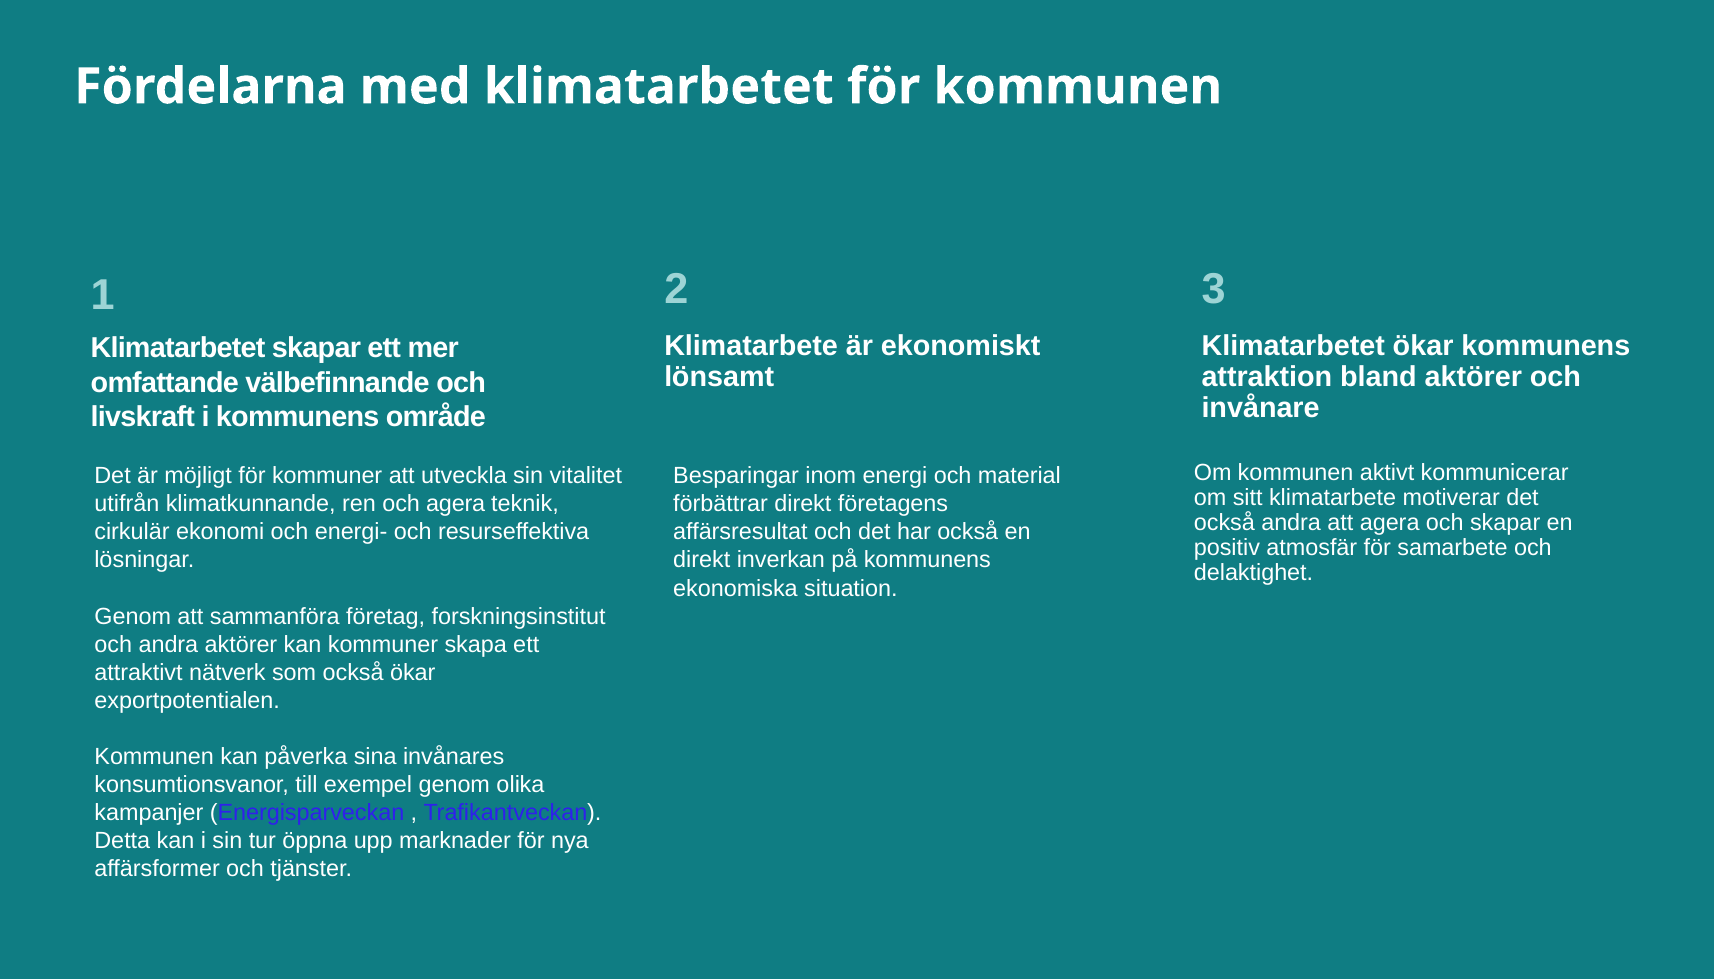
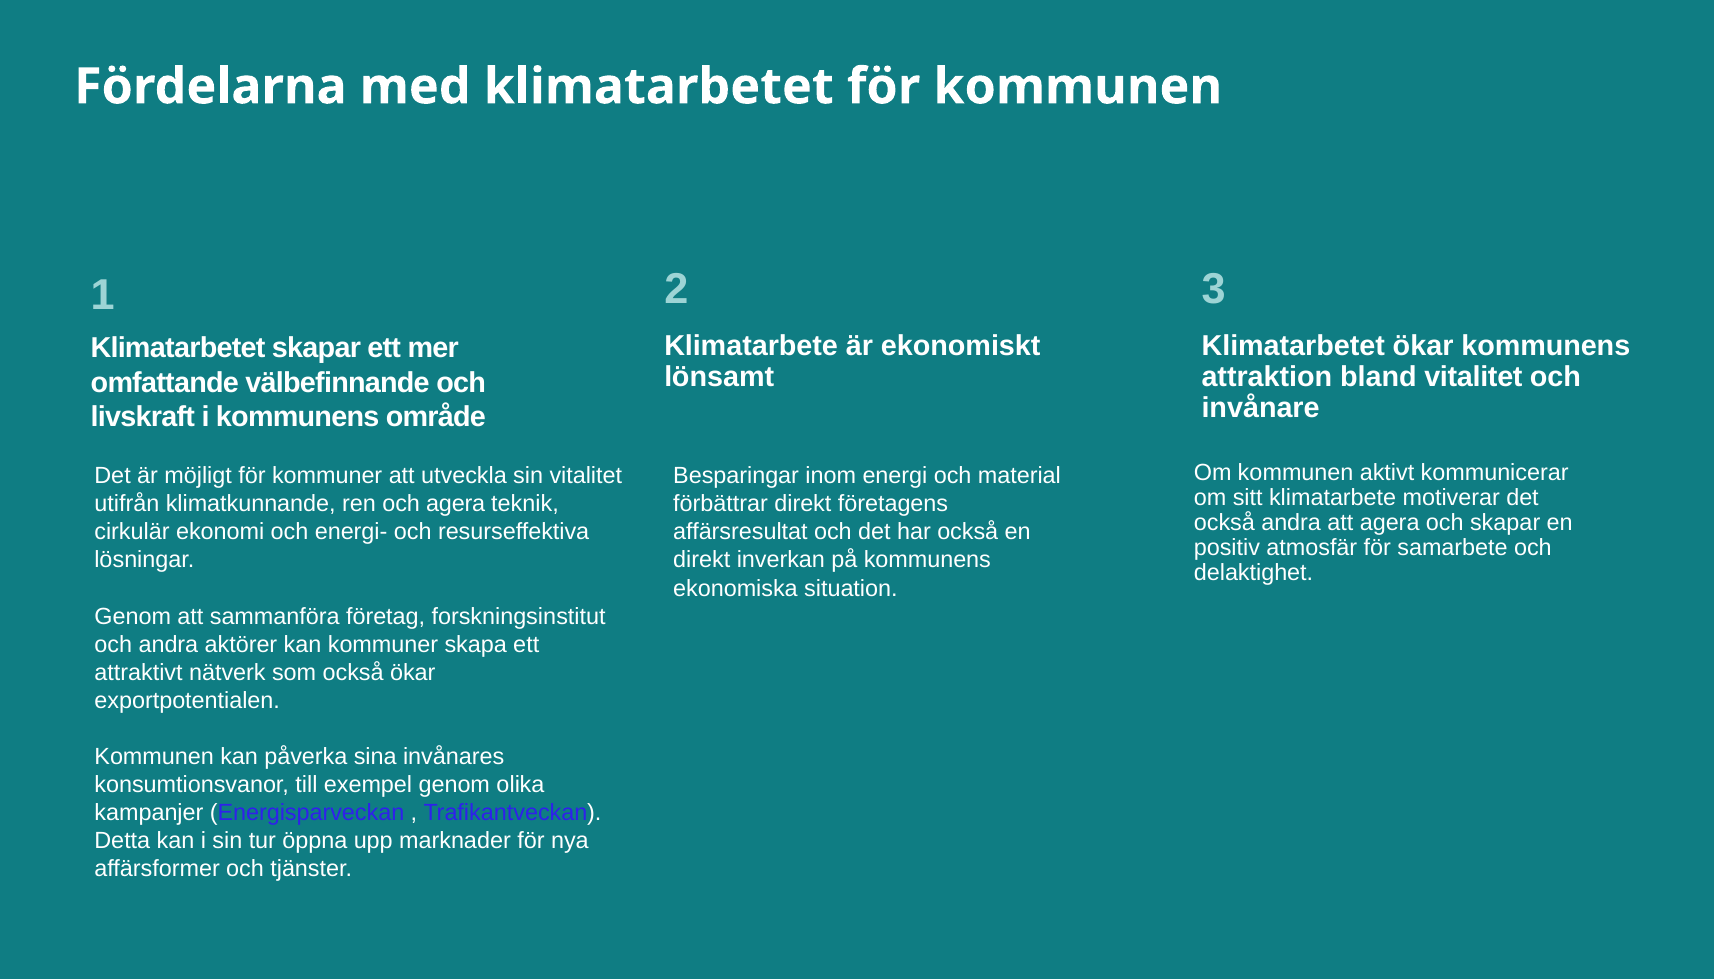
bland aktörer: aktörer -> vitalitet
